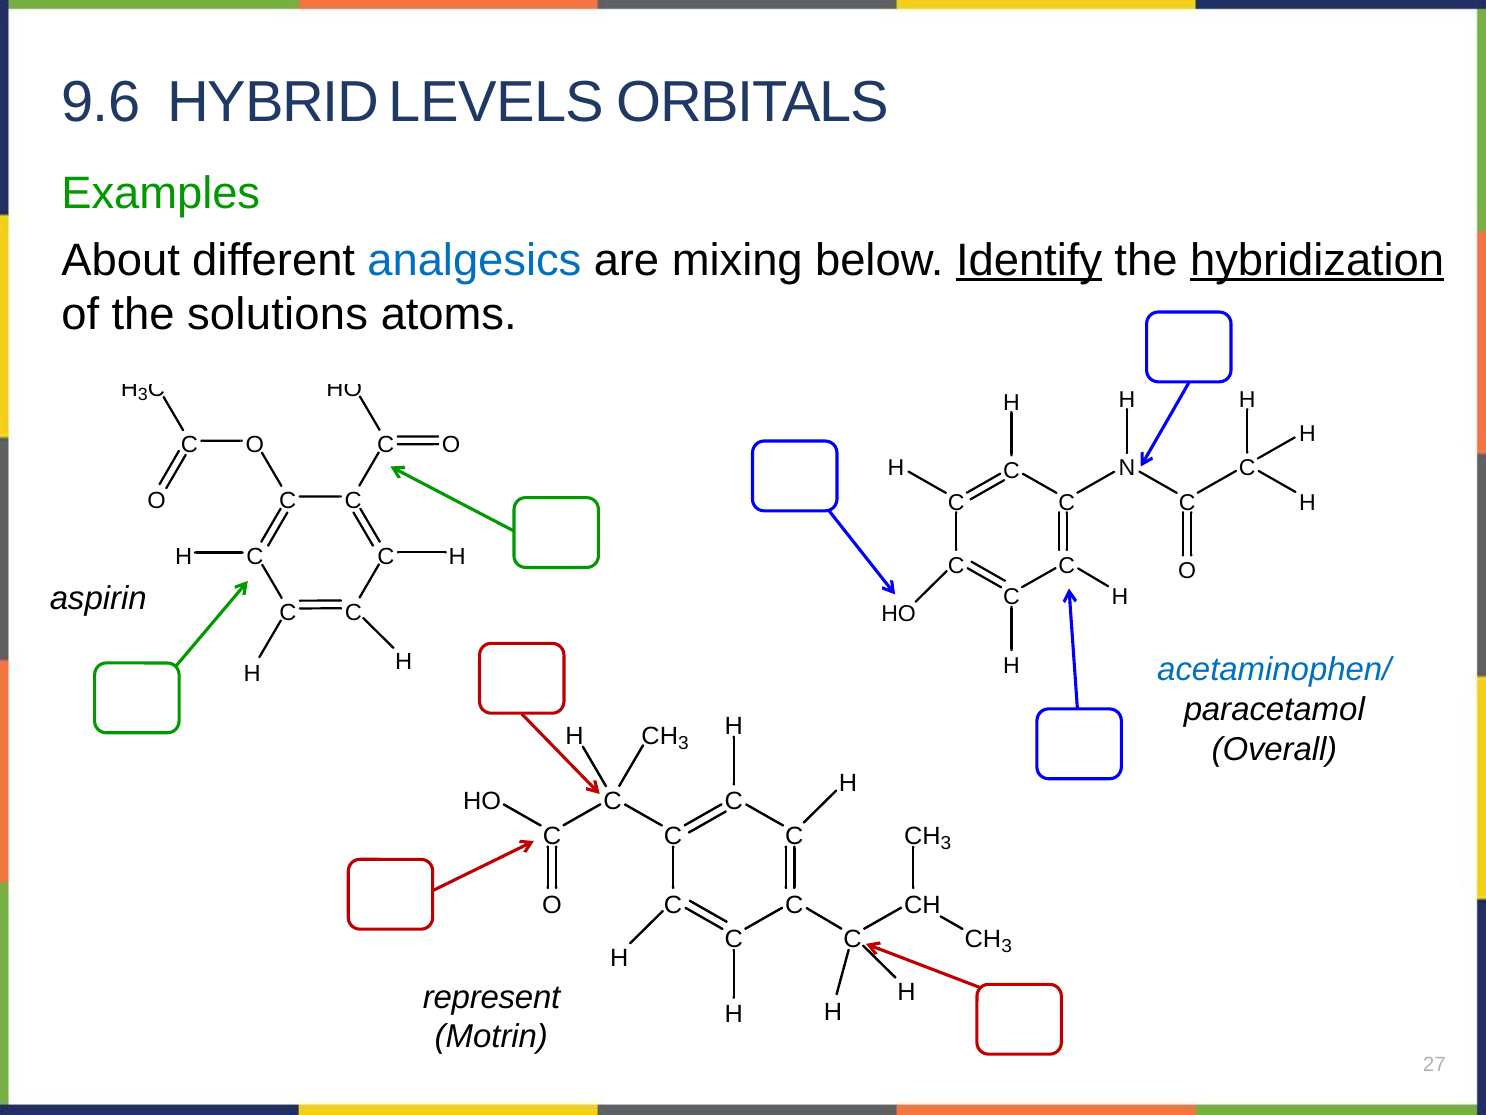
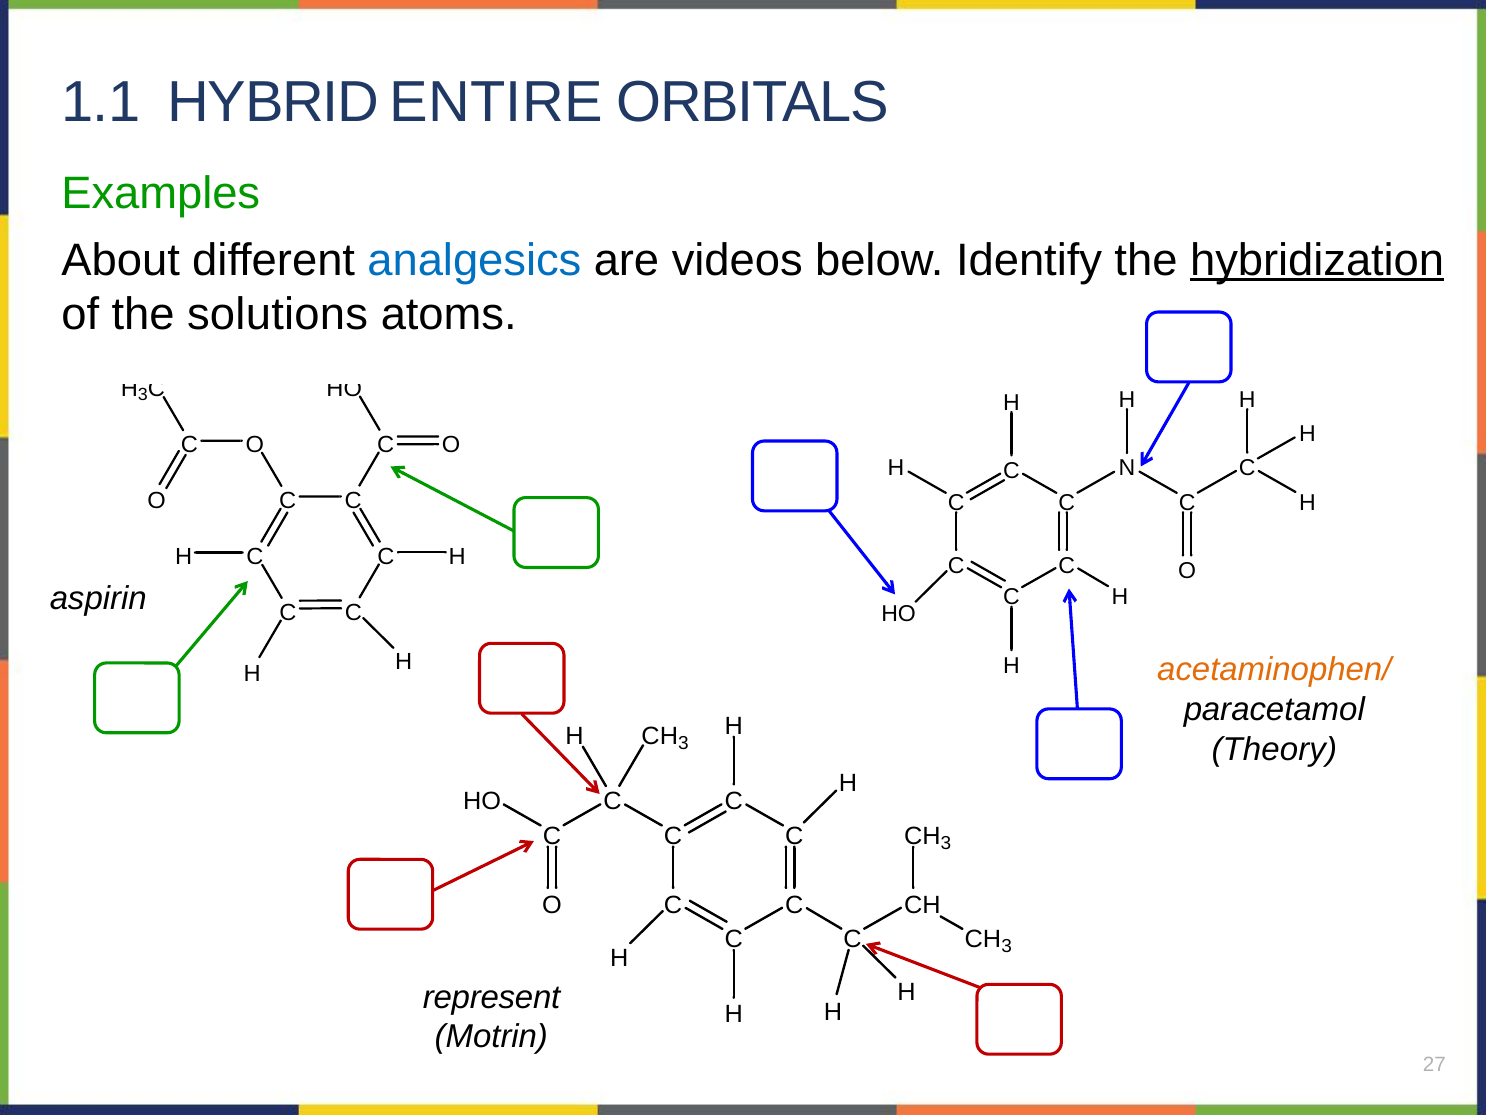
9.6: 9.6 -> 1.1
LEVELS: LEVELS -> ENTIRE
mixing: mixing -> videos
Identify underline: present -> none
acetaminophen/ colour: blue -> orange
Overall: Overall -> Theory
